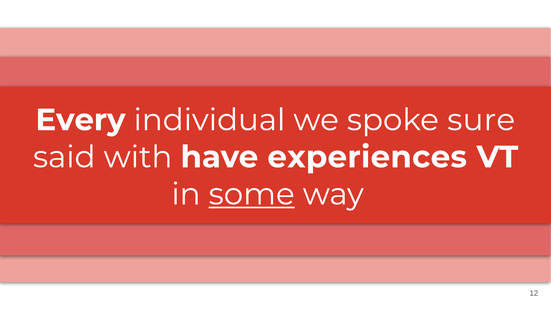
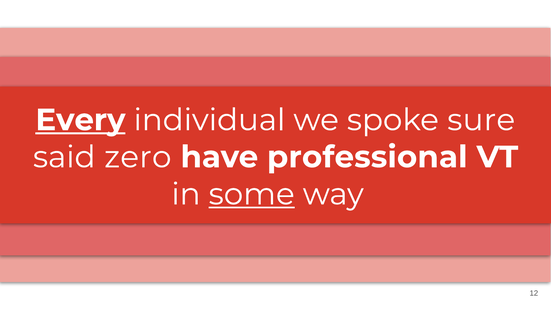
Every underline: none -> present
with: with -> zero
experiences: experiences -> professional
